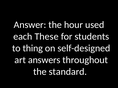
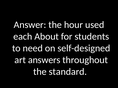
These: These -> About
thing: thing -> need
